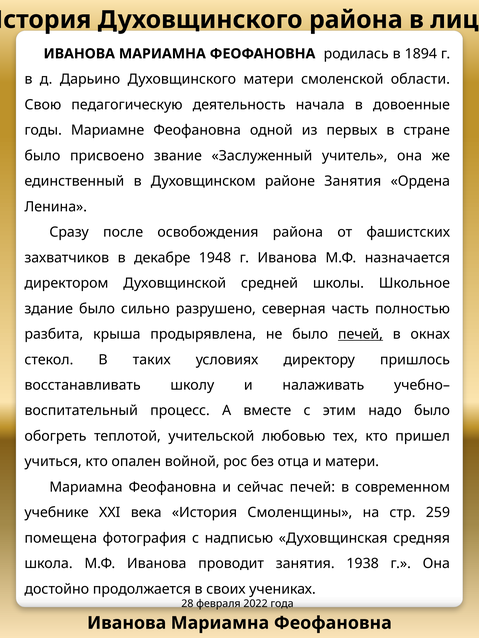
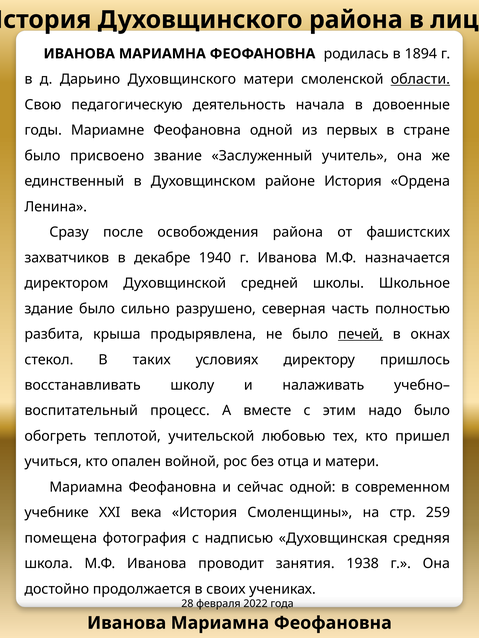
области underline: none -> present
районе Занятия: Занятия -> История
1948: 1948 -> 1940
сейчас печей: печей -> одной
